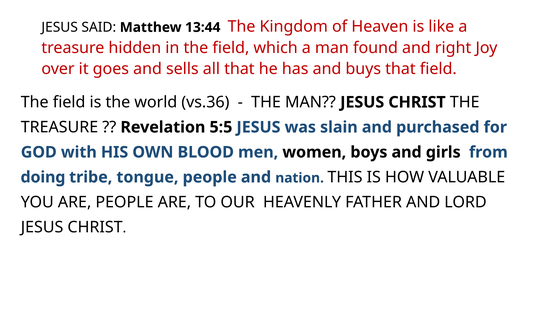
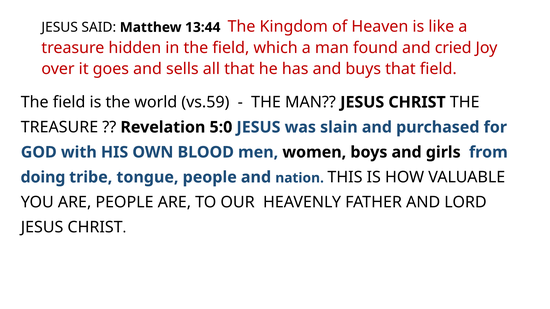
right: right -> cried
vs.36: vs.36 -> vs.59
5:5: 5:5 -> 5:0
